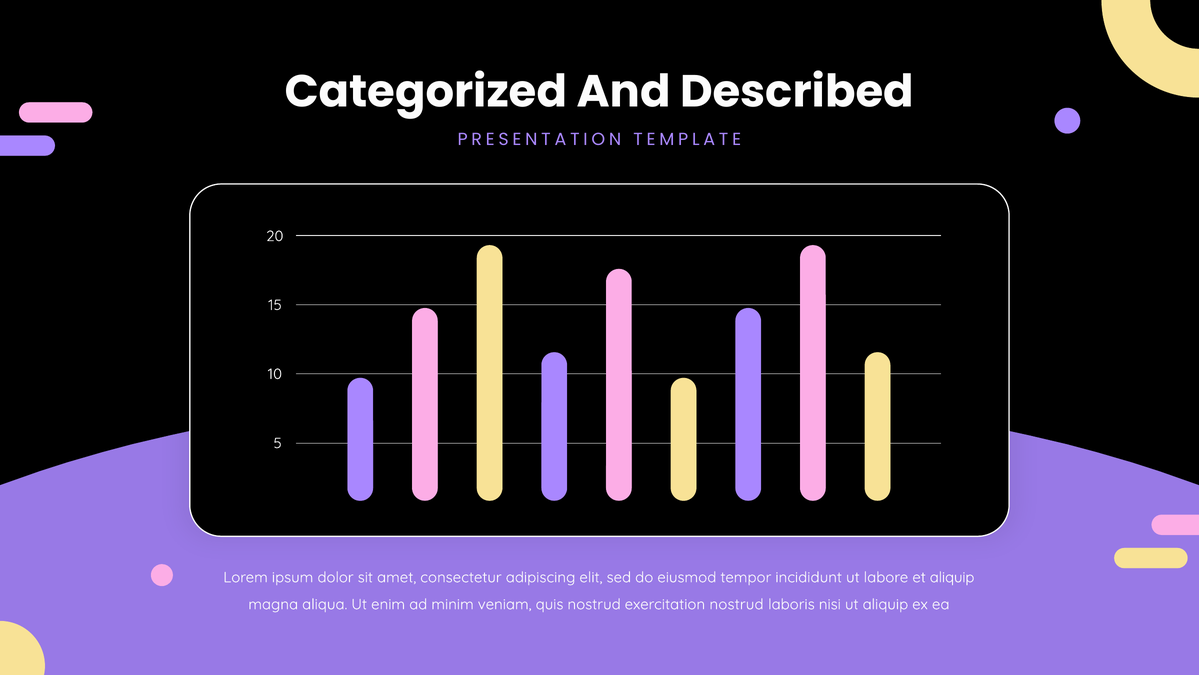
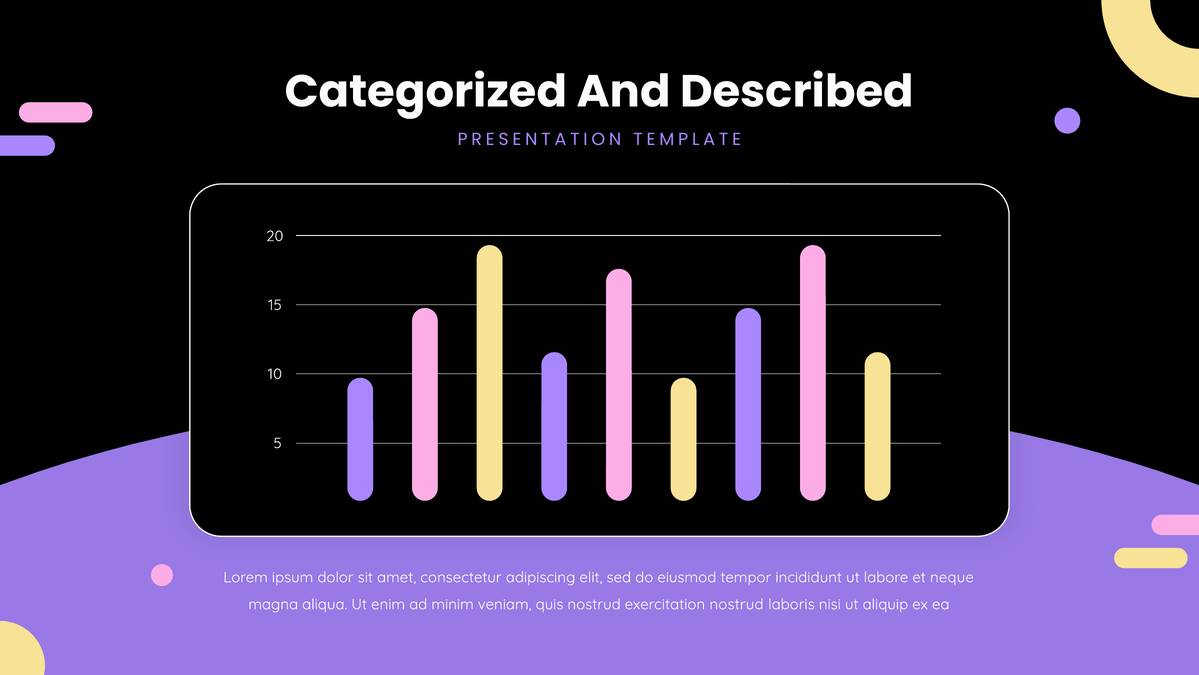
et aliquip: aliquip -> neque
